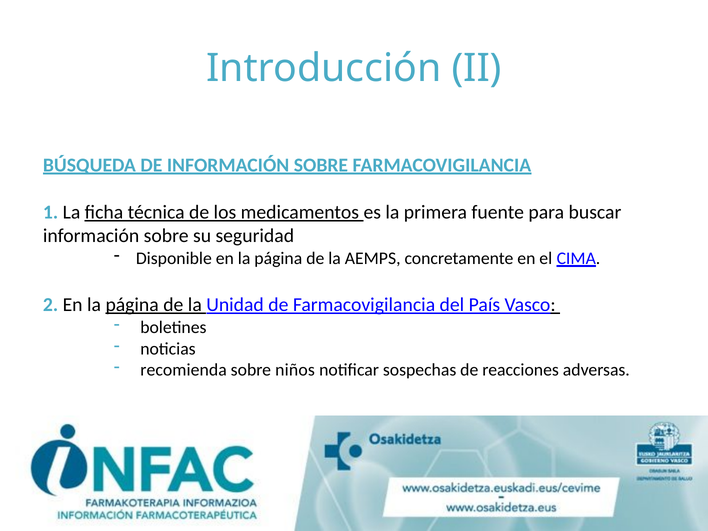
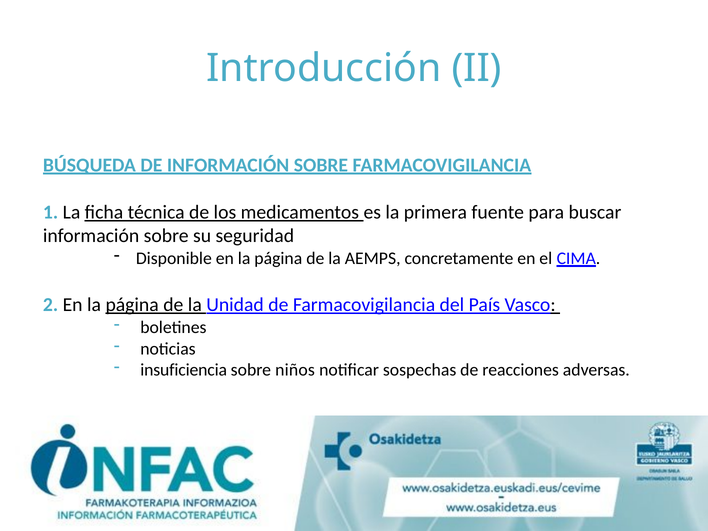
recomienda: recomienda -> insuficiencia
